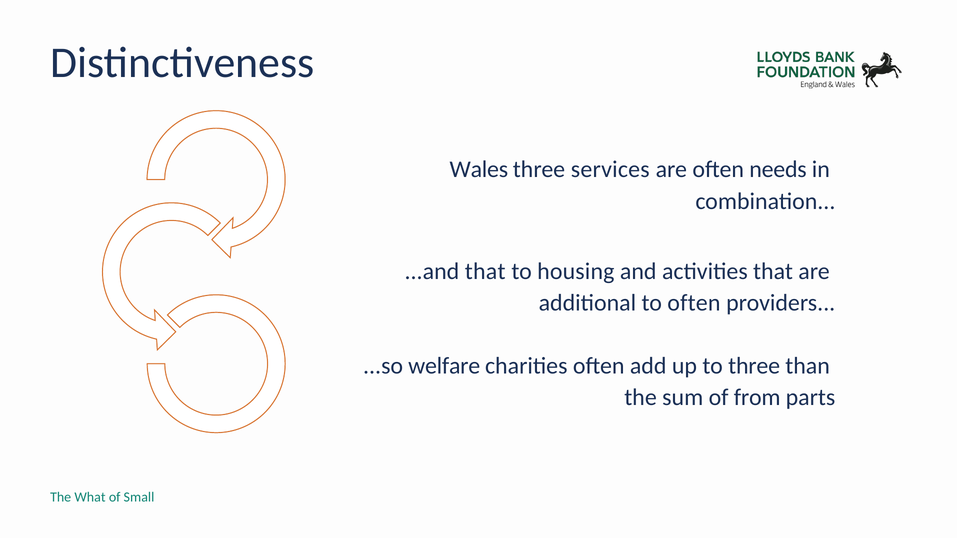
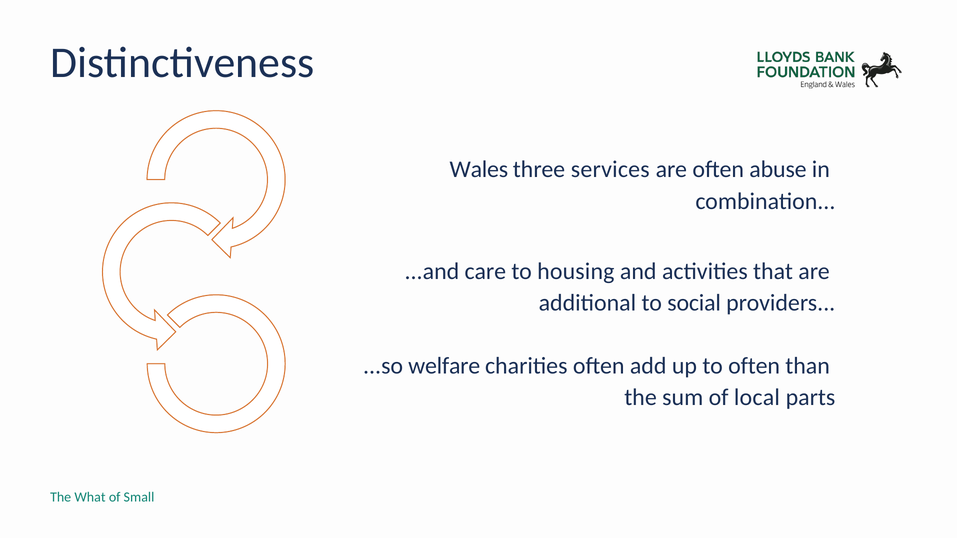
needs: needs -> abuse
...and that: that -> care
to often: often -> social
to three: three -> often
from: from -> local
